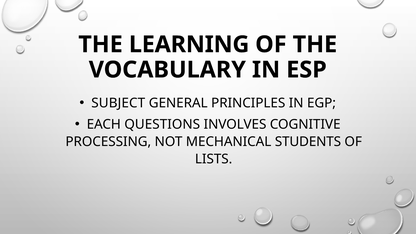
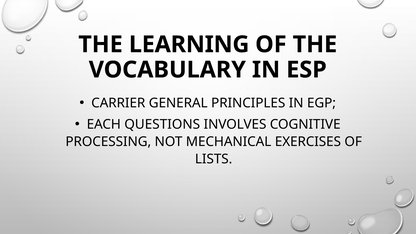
SUBJECT: SUBJECT -> CARRIER
STUDENTS: STUDENTS -> EXERCISES
